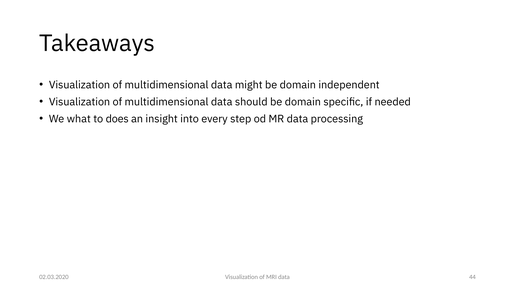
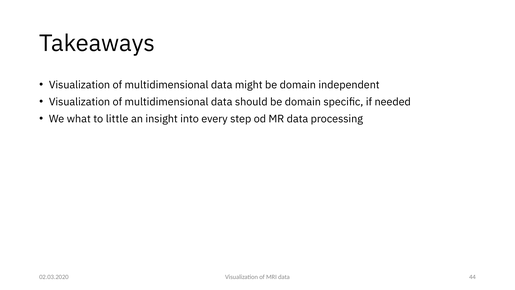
does: does -> little
